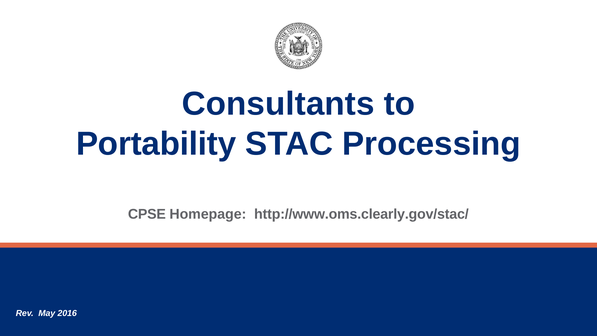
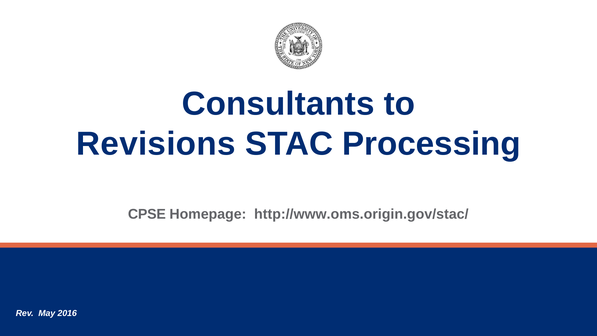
Portability: Portability -> Revisions
http://www.oms.clearly.gov/stac/: http://www.oms.clearly.gov/stac/ -> http://www.oms.origin.gov/stac/
